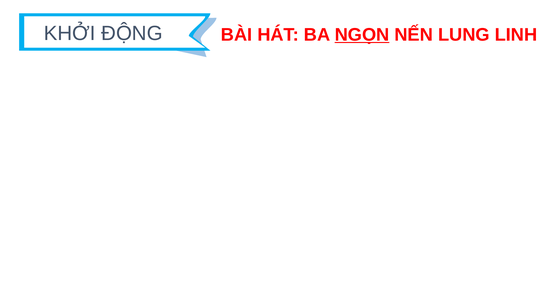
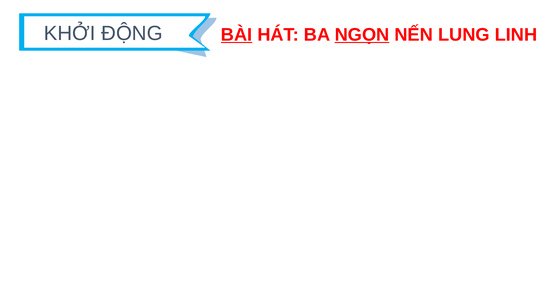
BÀI underline: none -> present
